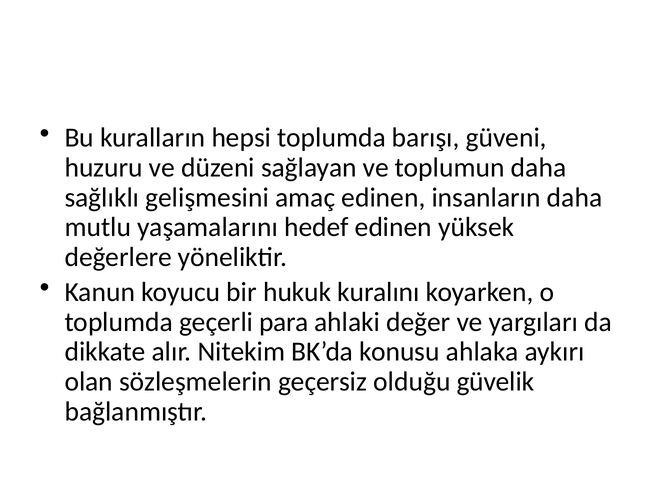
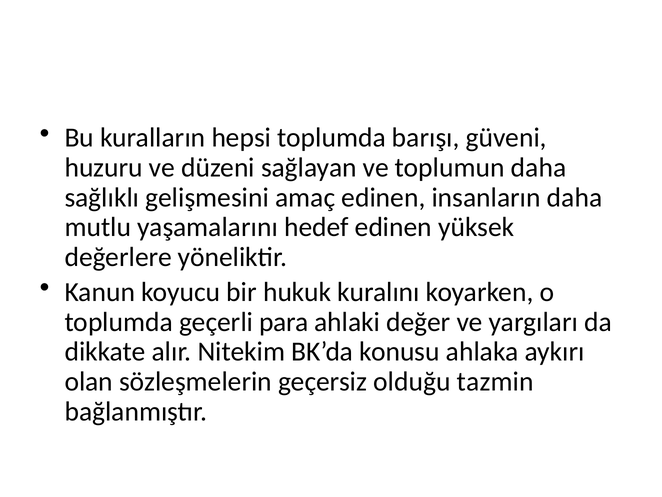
güvelik: güvelik -> tazmin
